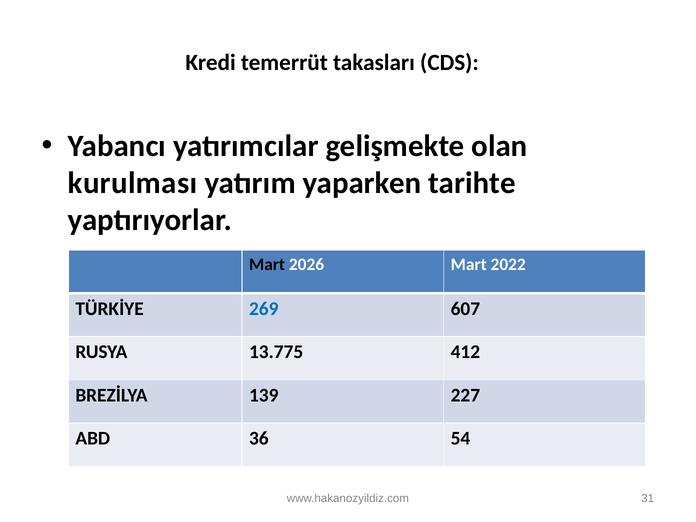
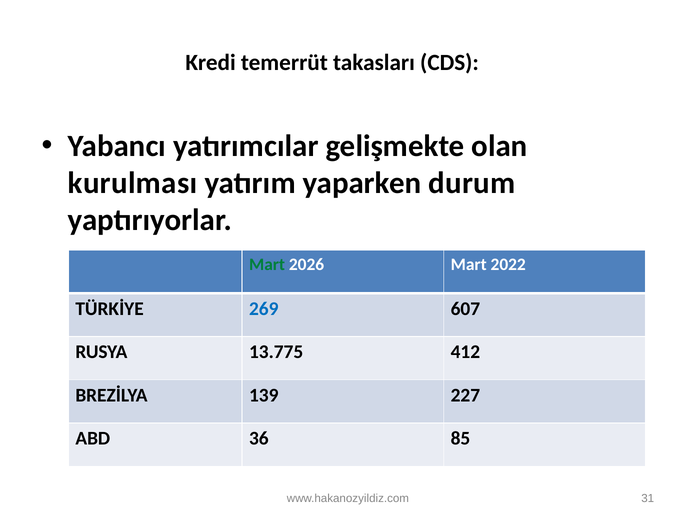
tarihte: tarihte -> durum
Mart at (267, 264) colour: black -> green
54: 54 -> 85
